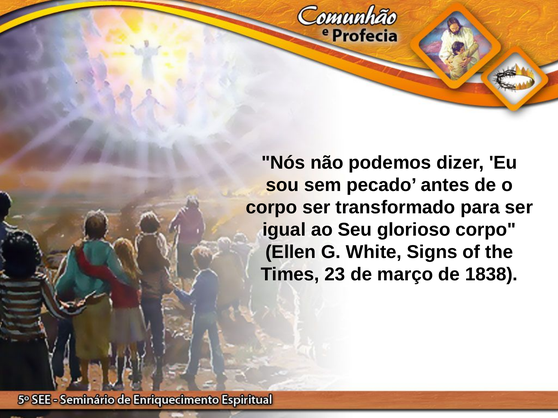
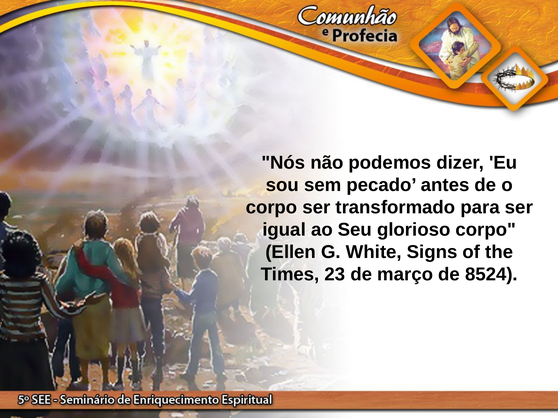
1838: 1838 -> 8524
